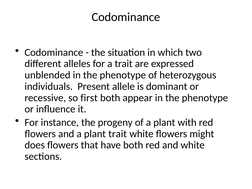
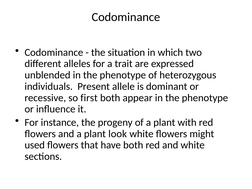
plant trait: trait -> look
does: does -> used
